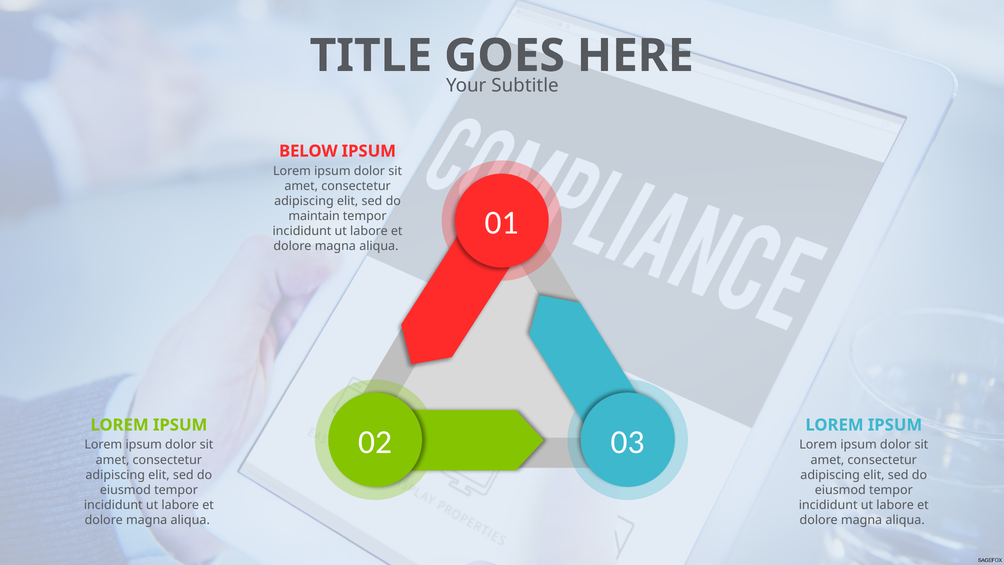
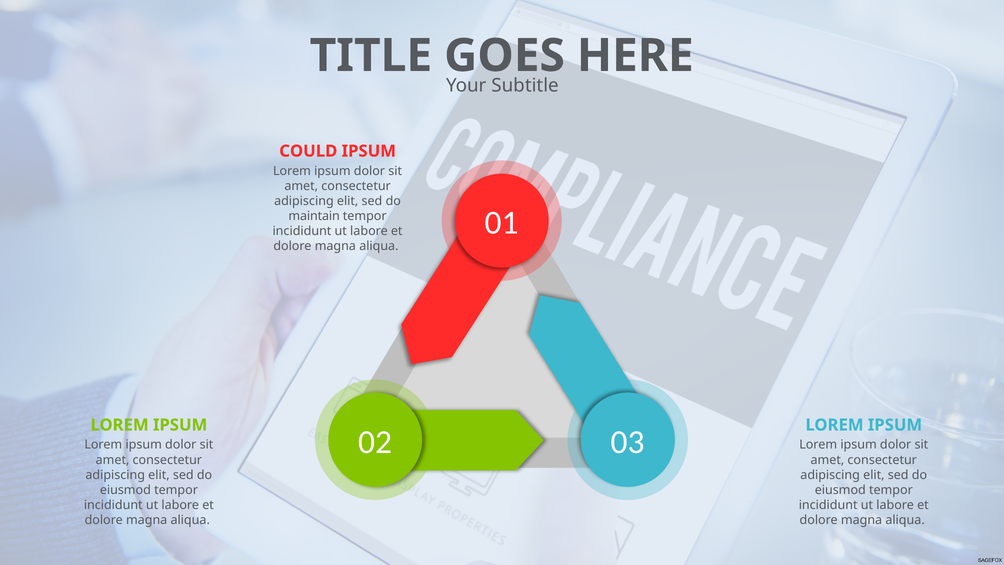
BELOW: BELOW -> COULD
